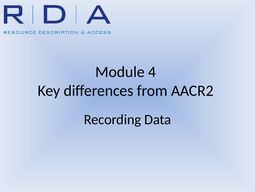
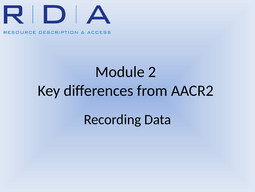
4: 4 -> 2
